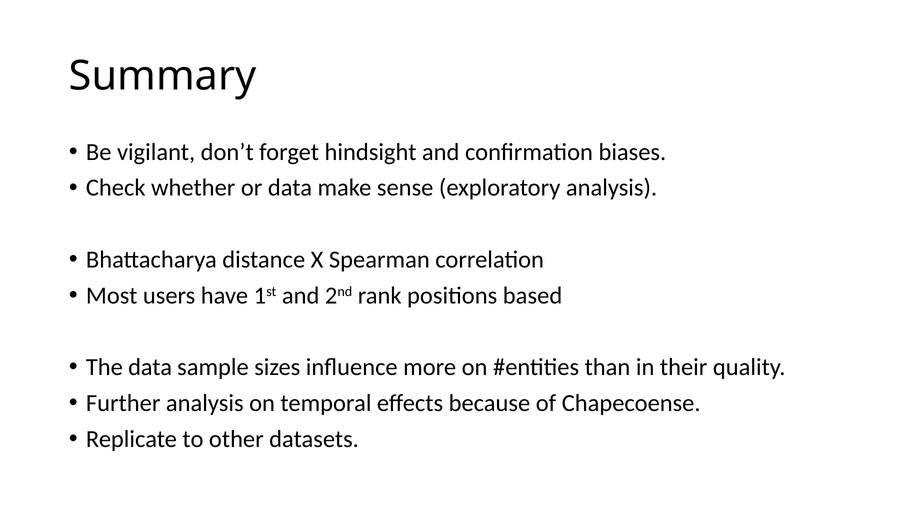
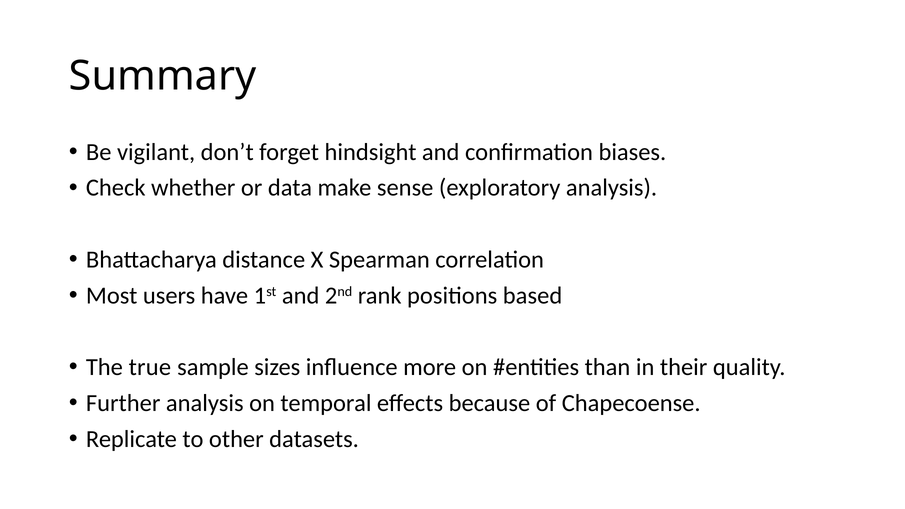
The data: data -> true
